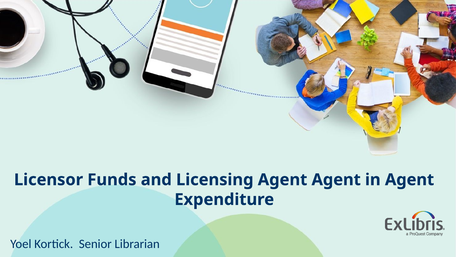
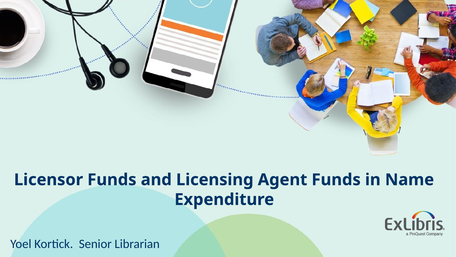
Agent Agent: Agent -> Funds
in Agent: Agent -> Name
